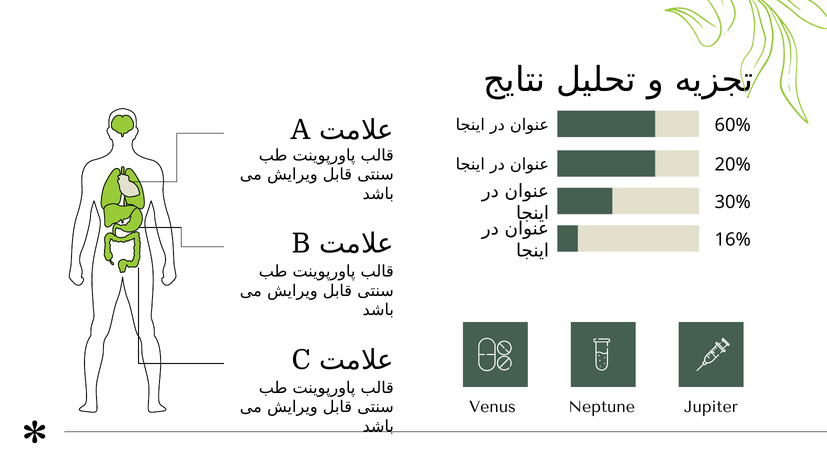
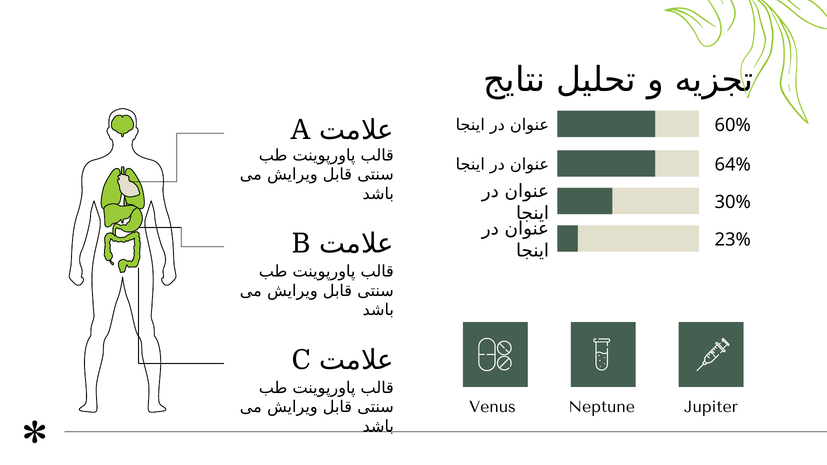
20%: 20% -> 64%
16%: 16% -> 23%
